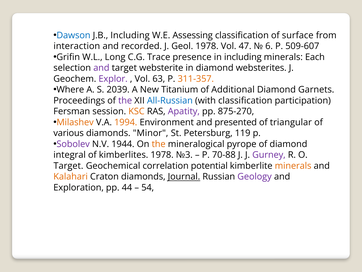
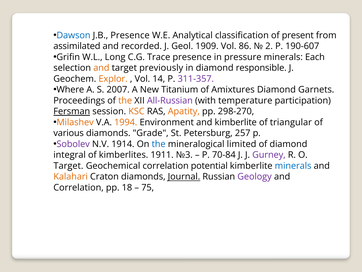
J.B Including: Including -> Presence
Assessing: Assessing -> Analytical
surface: surface -> present
interaction: interaction -> assimilated
Geol 1978: 1978 -> 1909
47: 47 -> 86
6: 6 -> 2
509-607: 509-607 -> 190-607
in including: including -> pressure
and at (101, 68) colour: purple -> orange
websterite: websterite -> previously
websterites: websterites -> responsible
Explor colour: purple -> orange
63: 63 -> 14
311-357 colour: orange -> purple
2039: 2039 -> 2007
Additional: Additional -> Amixtures
the at (125, 100) colour: purple -> orange
All-Russian colour: blue -> purple
with classification: classification -> temperature
Fersman underline: none -> present
Apatity colour: purple -> orange
875-270: 875-270 -> 298-270
and presented: presented -> kimberlite
Minor: Minor -> Grade
119: 119 -> 257
1944: 1944 -> 1914
the at (159, 144) colour: orange -> blue
pyrope: pyrope -> limited
kimberlites 1978: 1978 -> 1911
70-88: 70-88 -> 70-84
minerals at (293, 166) colour: orange -> blue
Exploration at (79, 187): Exploration -> Correlation
44: 44 -> 18
54: 54 -> 75
